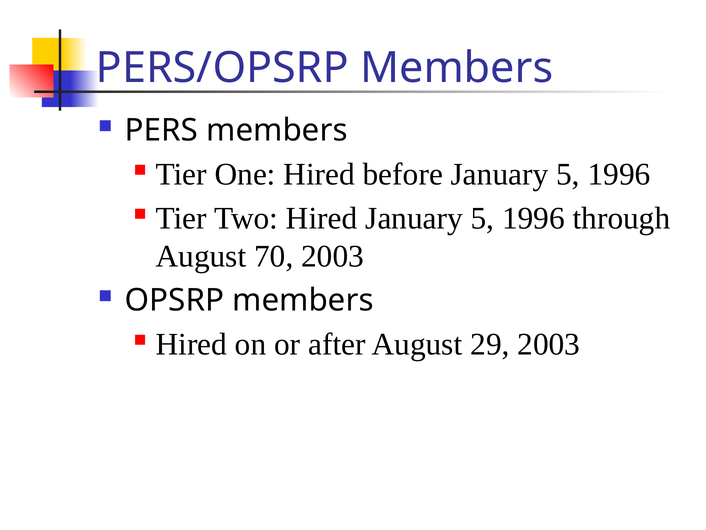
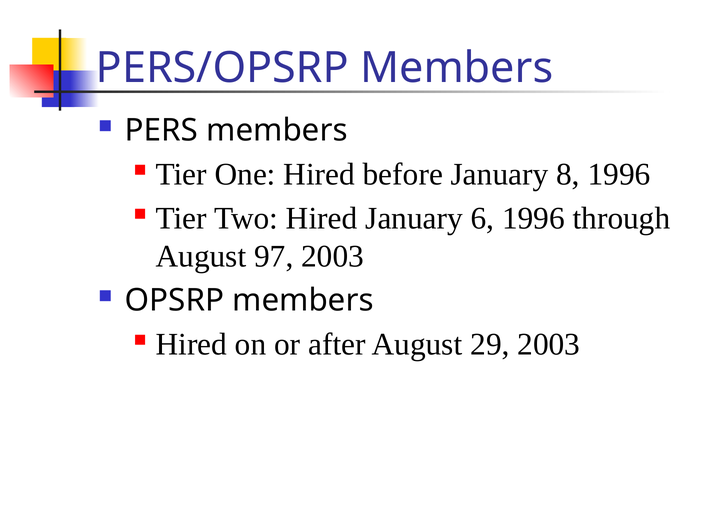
before January 5: 5 -> 8
Hired January 5: 5 -> 6
70: 70 -> 97
